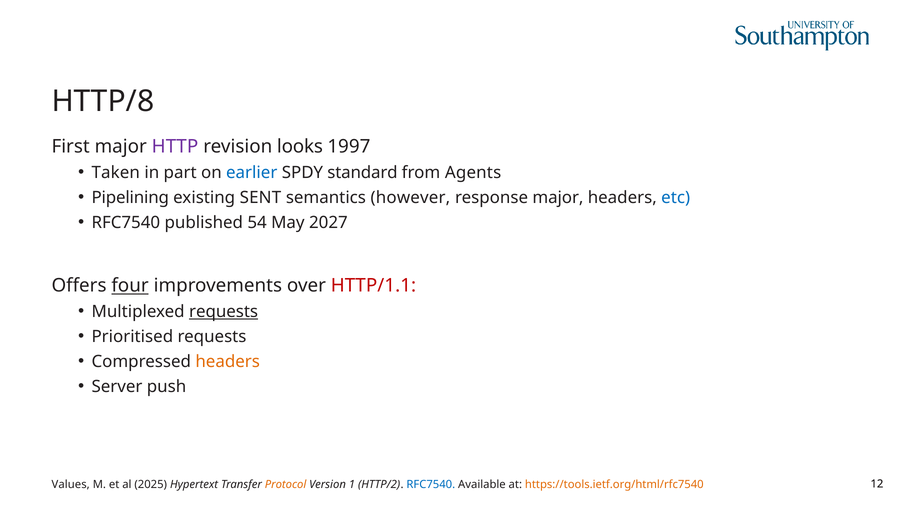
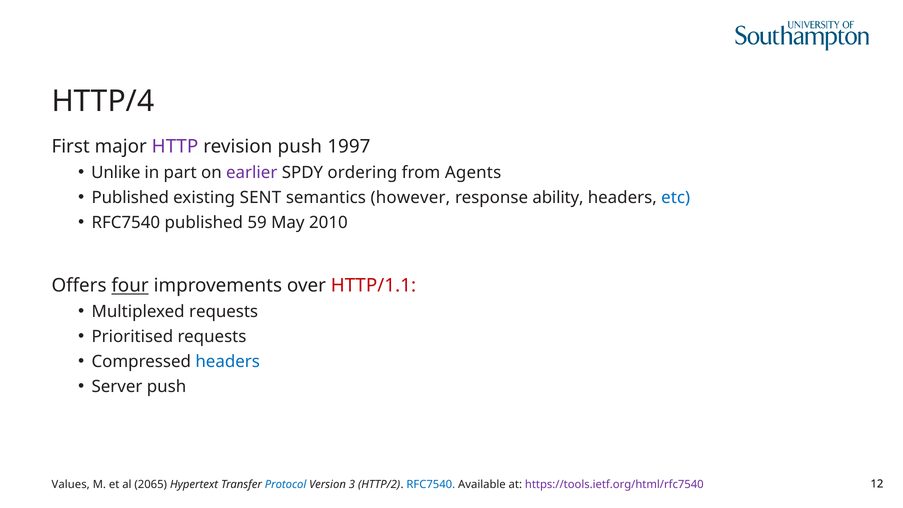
HTTP/8: HTTP/8 -> HTTP/4
revision looks: looks -> push
Taken: Taken -> Unlike
earlier colour: blue -> purple
standard: standard -> ordering
Pipelining at (130, 198): Pipelining -> Published
response major: major -> ability
54: 54 -> 59
2027: 2027 -> 2010
requests at (224, 312) underline: present -> none
headers at (228, 362) colour: orange -> blue
2025: 2025 -> 2065
Protocol colour: orange -> blue
1: 1 -> 3
https://tools.ietf.org/html/rfc7540 colour: orange -> purple
